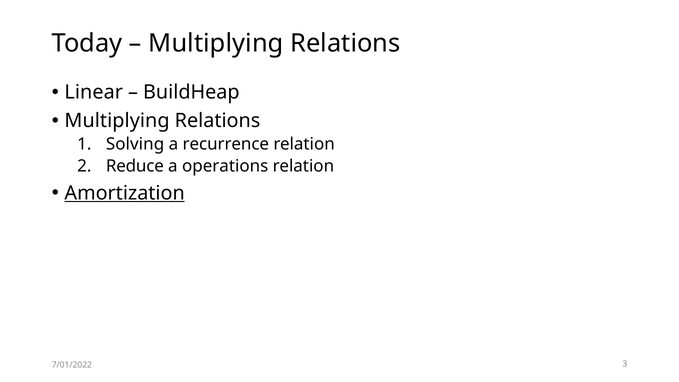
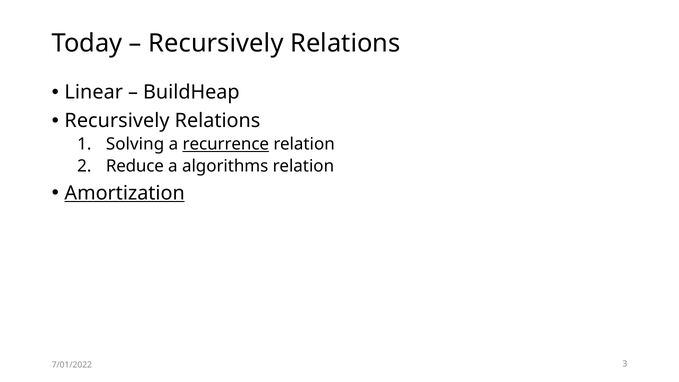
Multiplying at (216, 43): Multiplying -> Recursively
Multiplying at (117, 121): Multiplying -> Recursively
recurrence underline: none -> present
operations: operations -> algorithms
